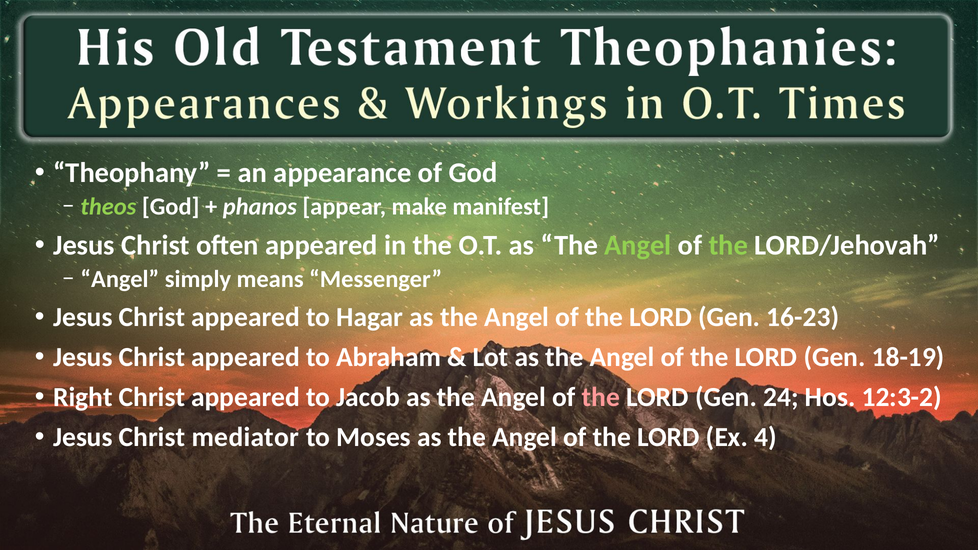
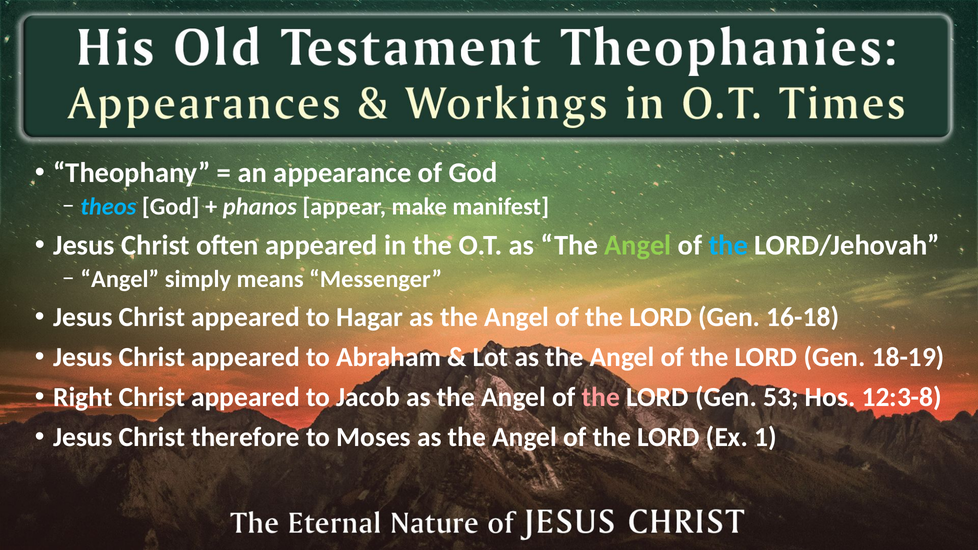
theos colour: light green -> light blue
the at (728, 246) colour: light green -> light blue
16-23: 16-23 -> 16-18
24: 24 -> 53
12:3-2: 12:3-2 -> 12:3-8
mediator: mediator -> therefore
4: 4 -> 1
